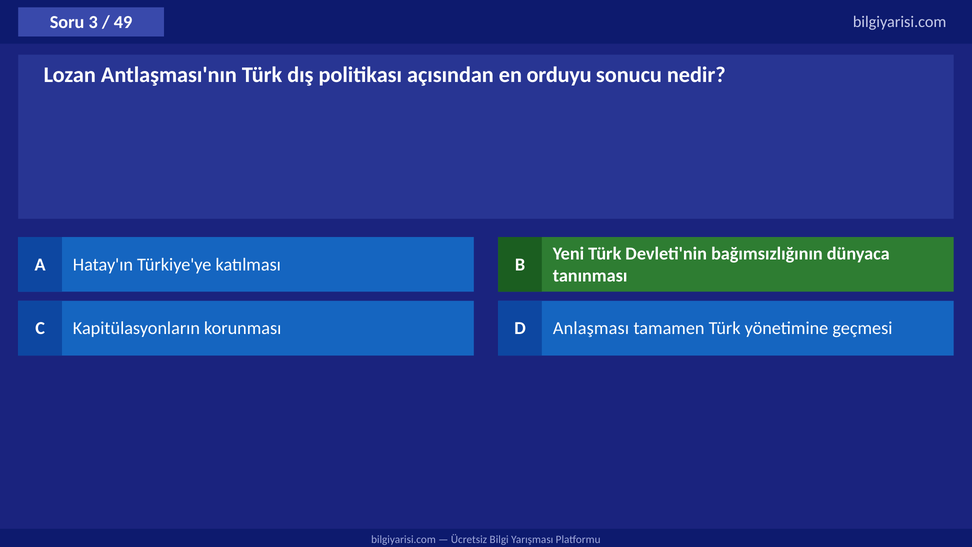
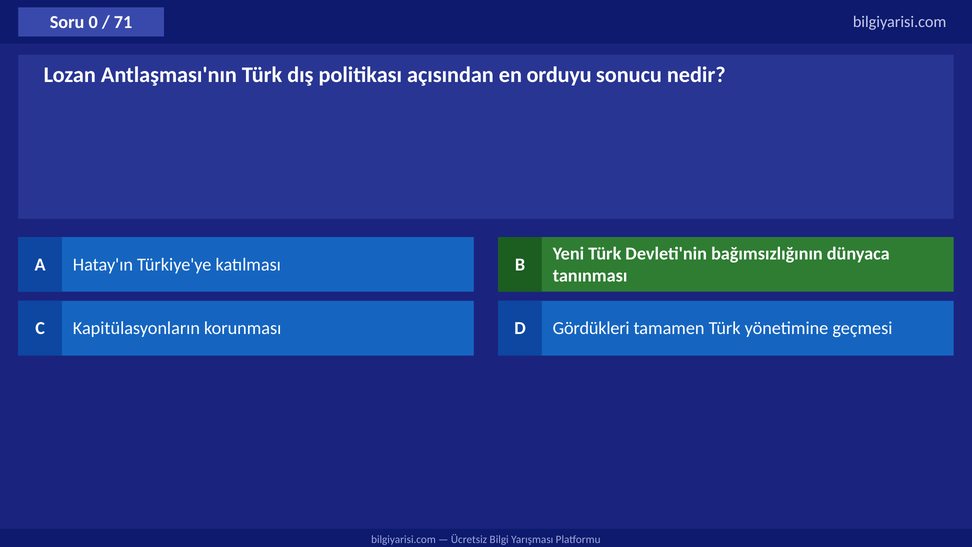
3: 3 -> 0
49: 49 -> 71
Anlaşması: Anlaşması -> Gördükleri
